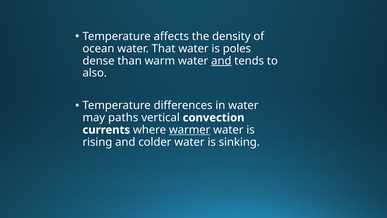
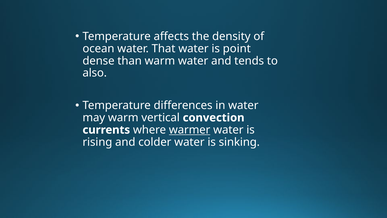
poles: poles -> point
and at (221, 61) underline: present -> none
may paths: paths -> warm
